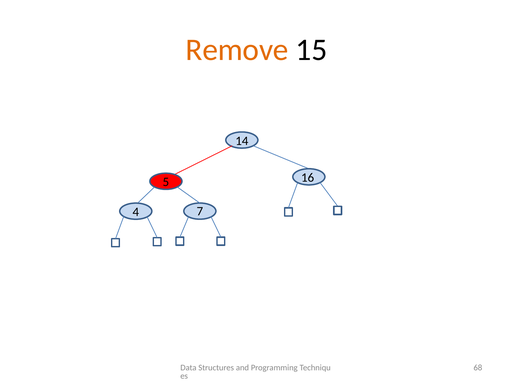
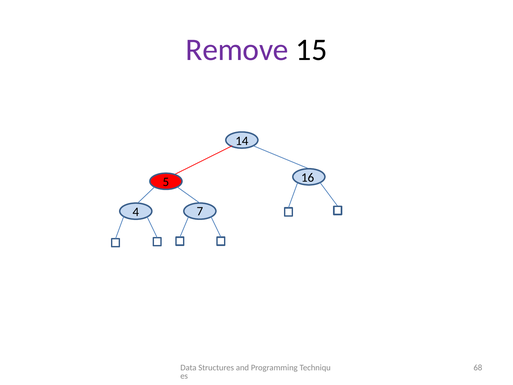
Remove colour: orange -> purple
